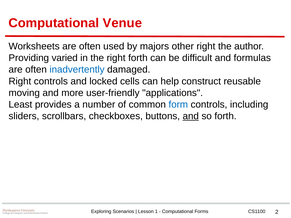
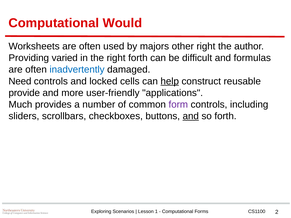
Venue: Venue -> Would
Right at (20, 81): Right -> Need
help underline: none -> present
moving: moving -> provide
Least: Least -> Much
form colour: blue -> purple
